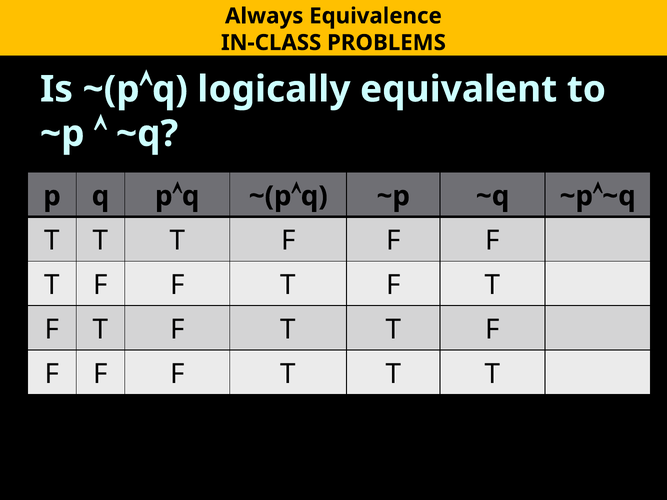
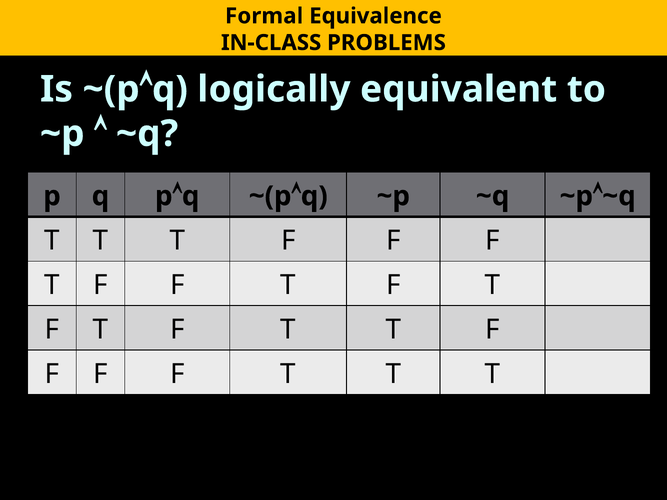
Always: Always -> Formal
